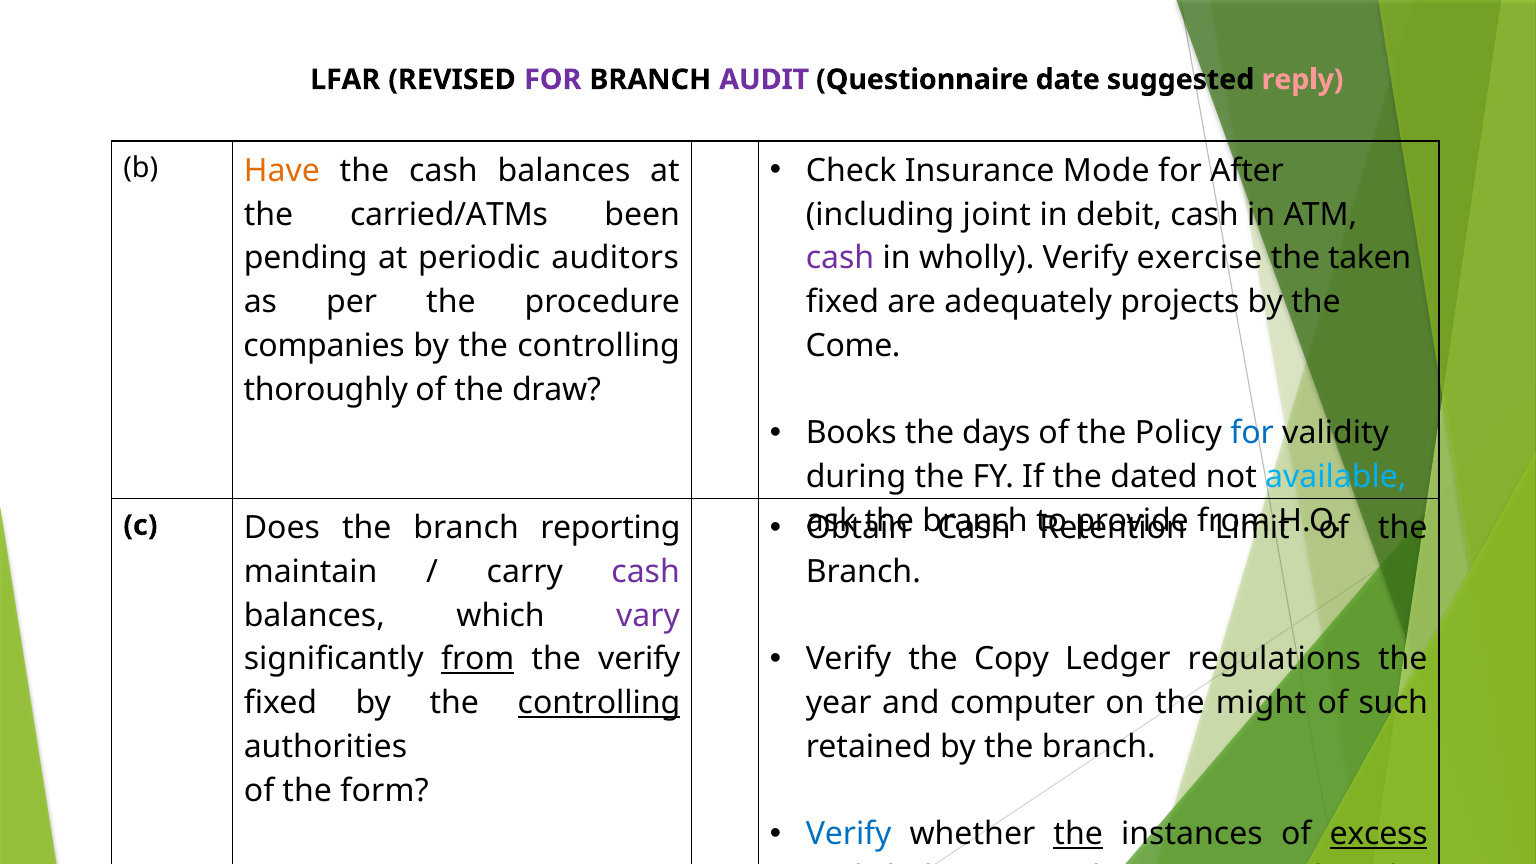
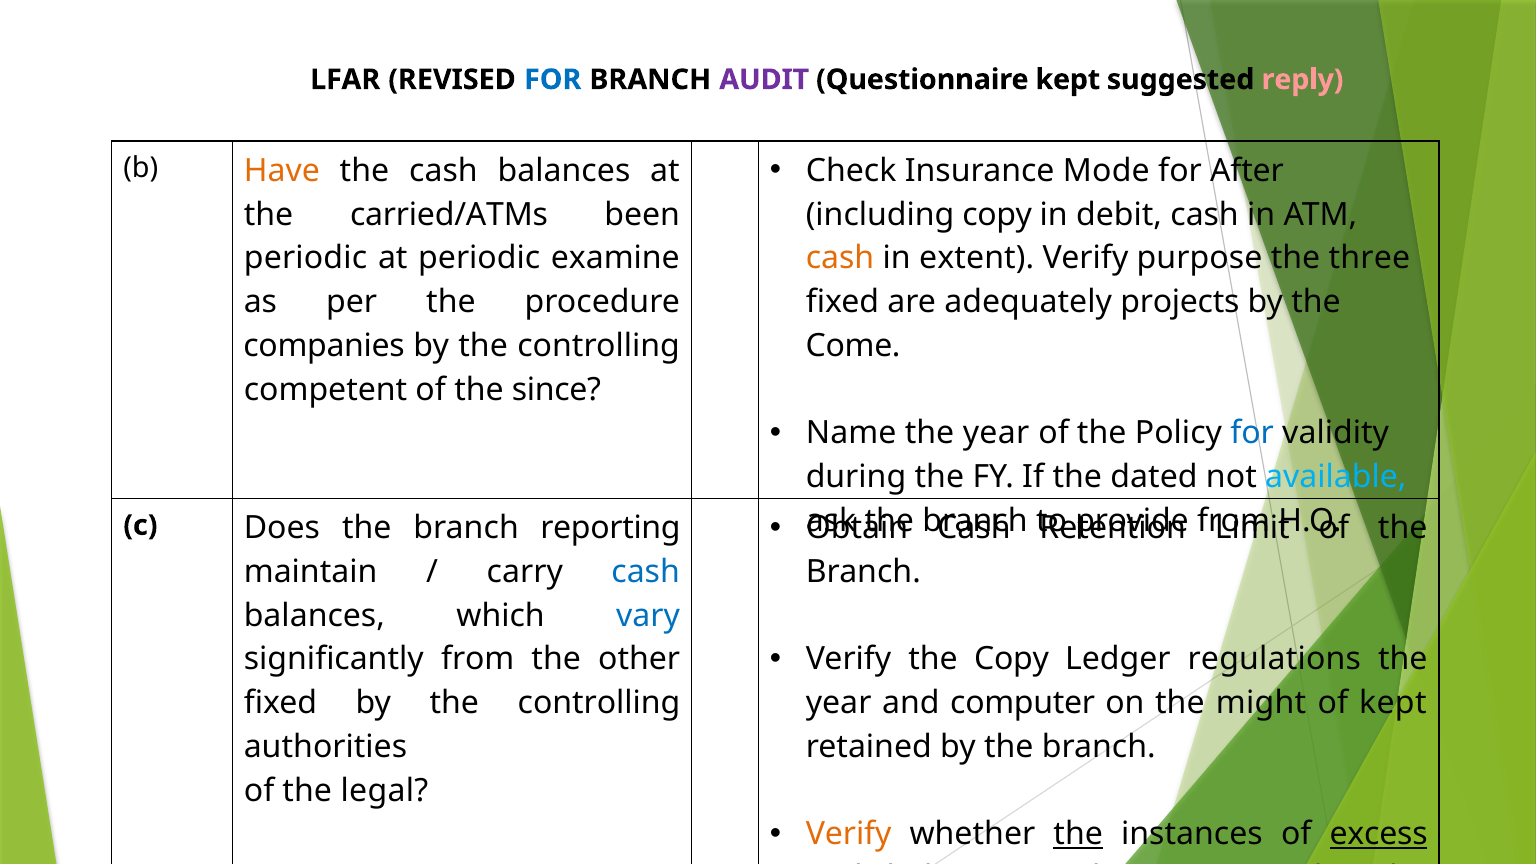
FOR at (553, 80) colour: purple -> blue
Questionnaire date: date -> kept
including joint: joint -> copy
pending at (306, 258): pending -> periodic
auditors: auditors -> examine
cash at (840, 258) colour: purple -> orange
wholly: wholly -> extent
exercise: exercise -> purpose
taken: taken -> three
thoroughly: thoroughly -> competent
draw: draw -> since
Books: Books -> Name
days at (996, 433): days -> year
cash at (646, 572) colour: purple -> blue
vary colour: purple -> blue
from at (478, 659) underline: present -> none
the verify: verify -> other
controlling at (599, 703) underline: present -> none
of such: such -> kept
form: form -> legal
Verify at (849, 834) colour: blue -> orange
